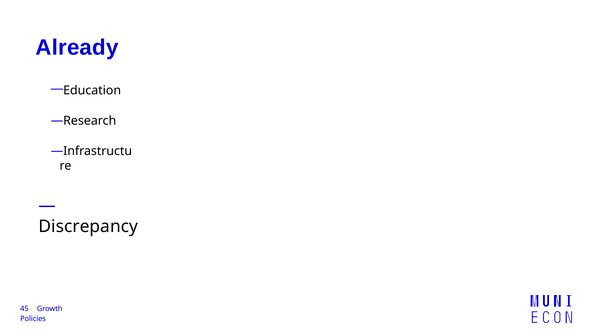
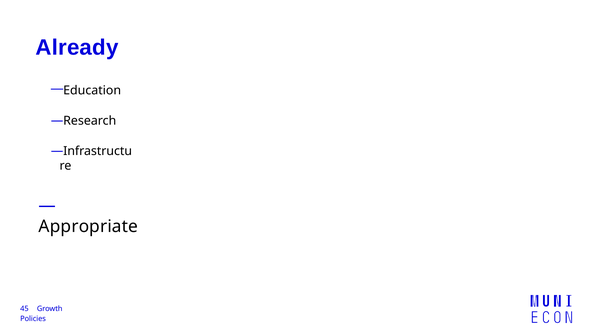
Discrepancy: Discrepancy -> Appropriate
